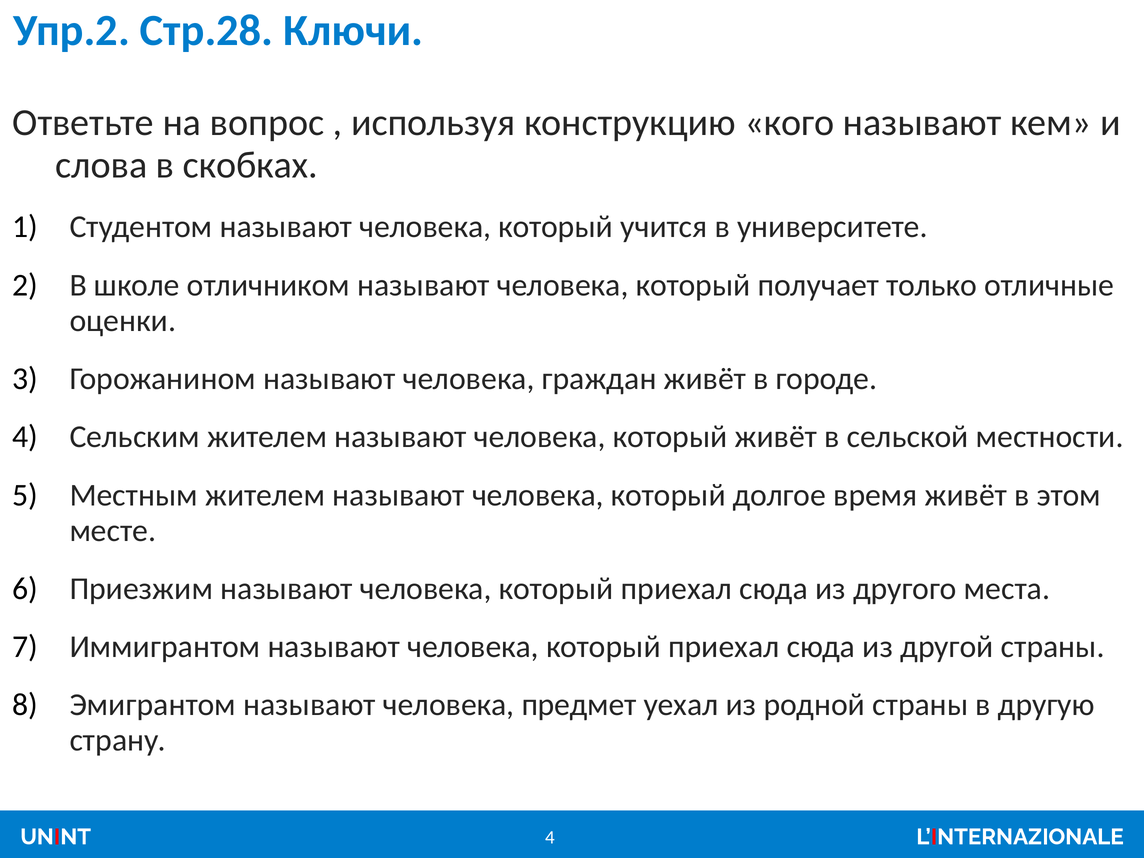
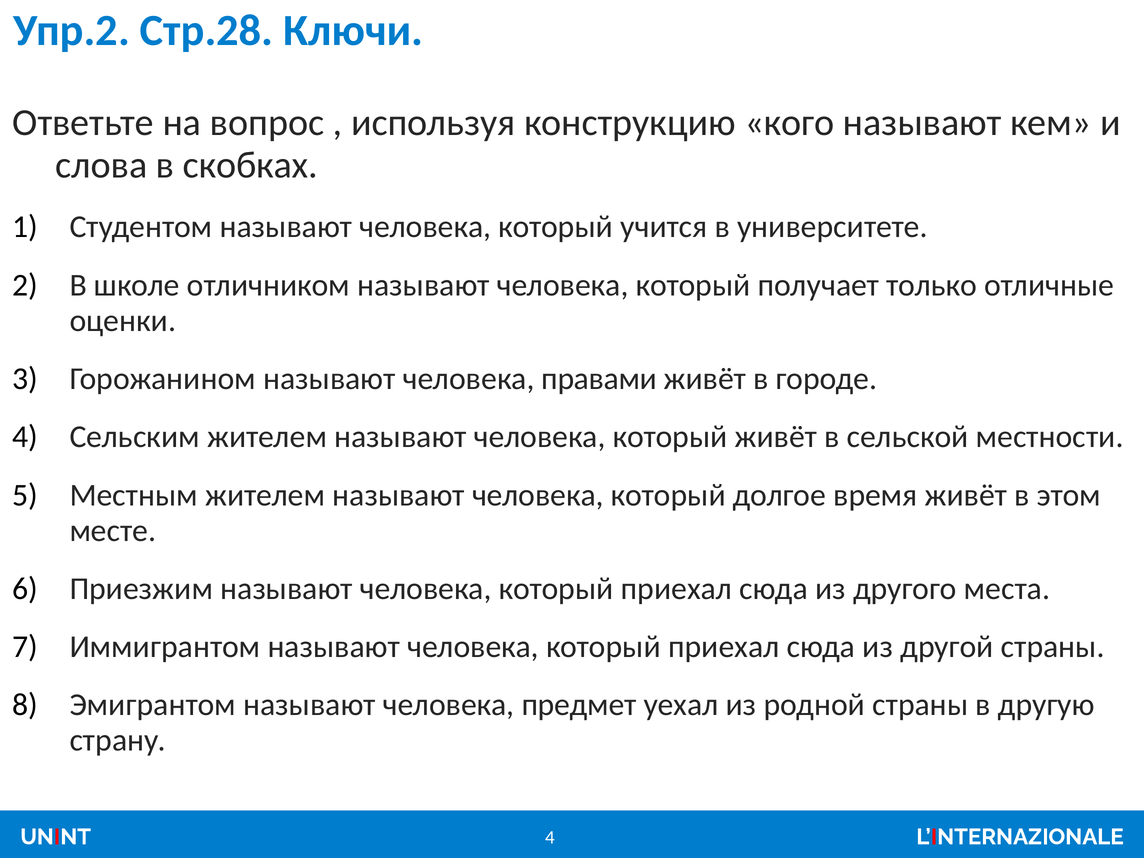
граждан: граждан -> правами
